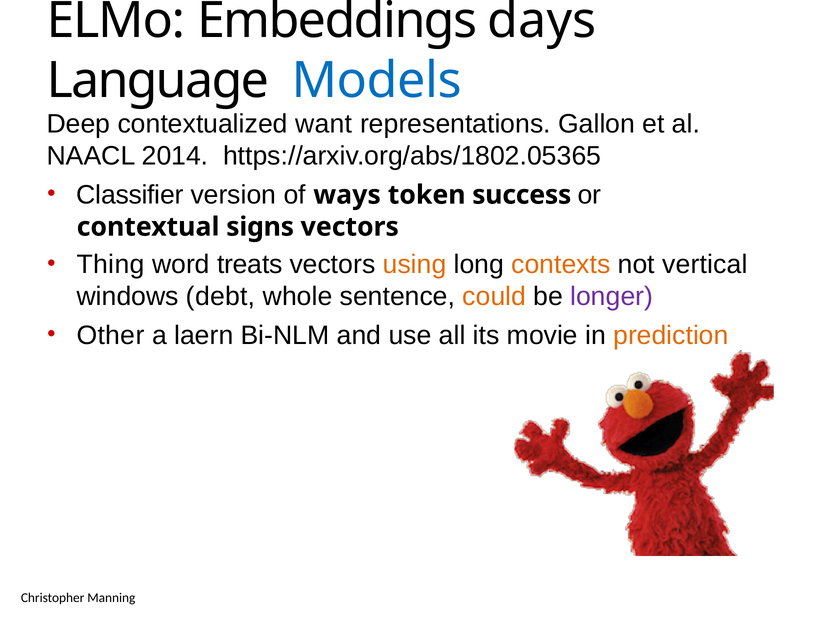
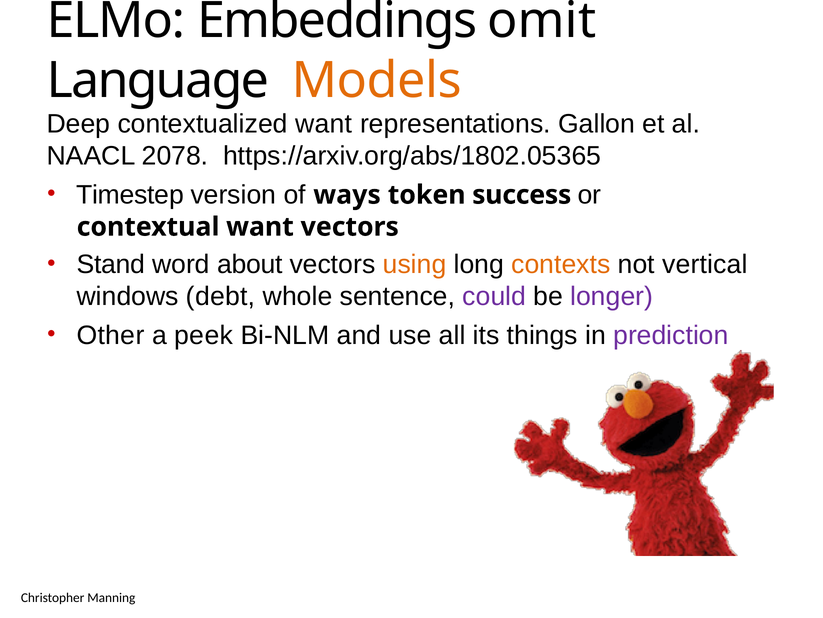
days: days -> omit
Models colour: blue -> orange
2014: 2014 -> 2078
Classifier: Classifier -> Timestep
contextual signs: signs -> want
Thing: Thing -> Stand
treats: treats -> about
could colour: orange -> purple
laern: laern -> peek
movie: movie -> things
prediction colour: orange -> purple
